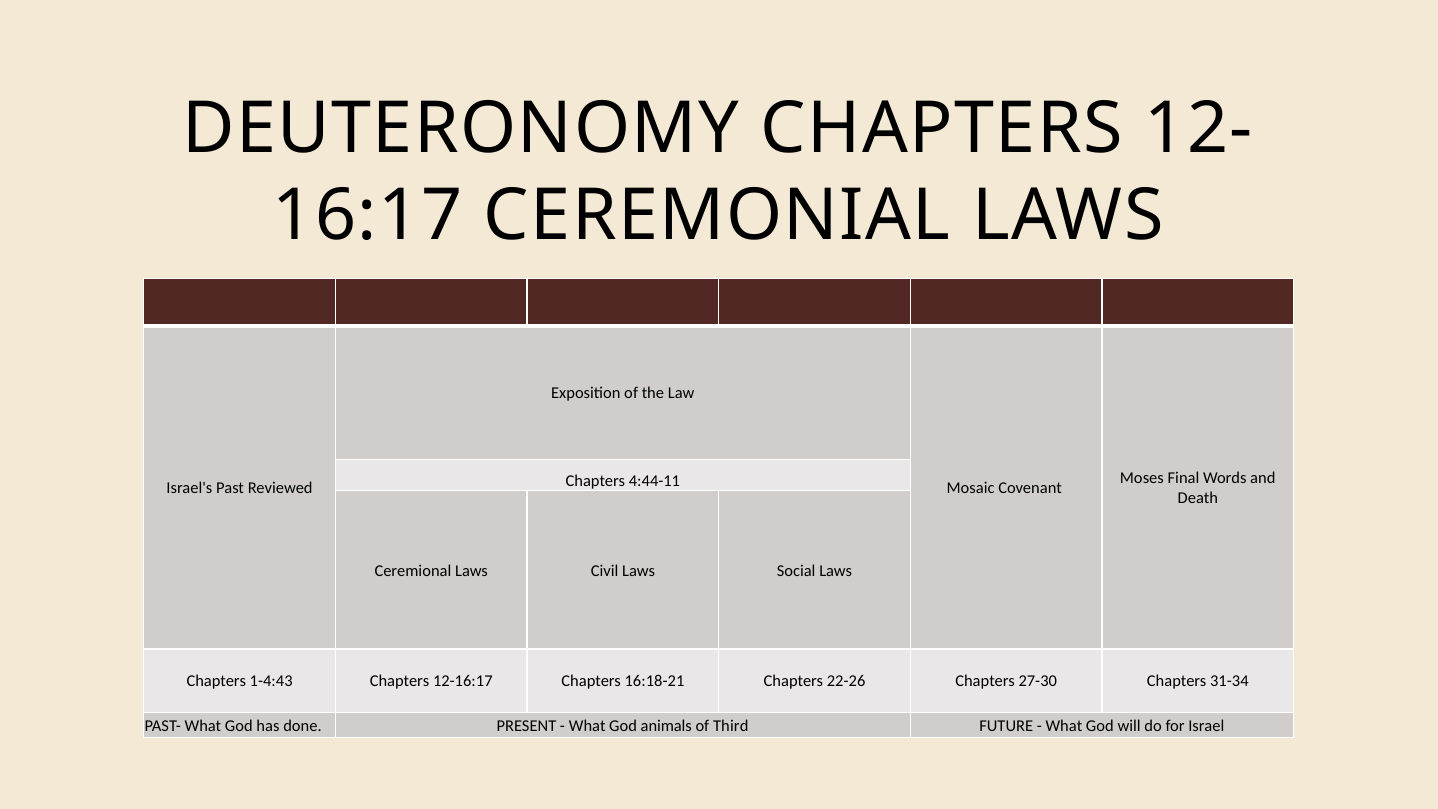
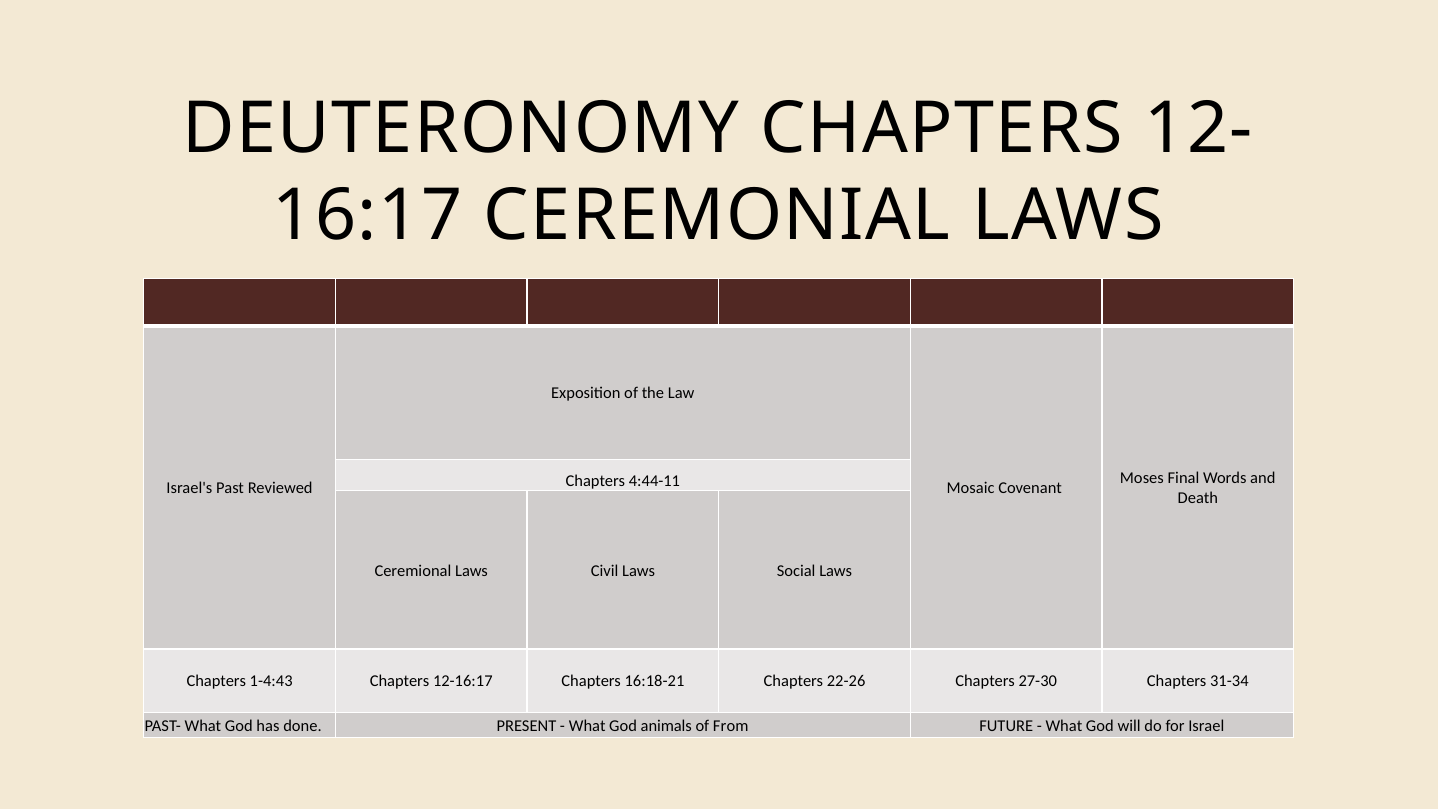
Third: Third -> From
